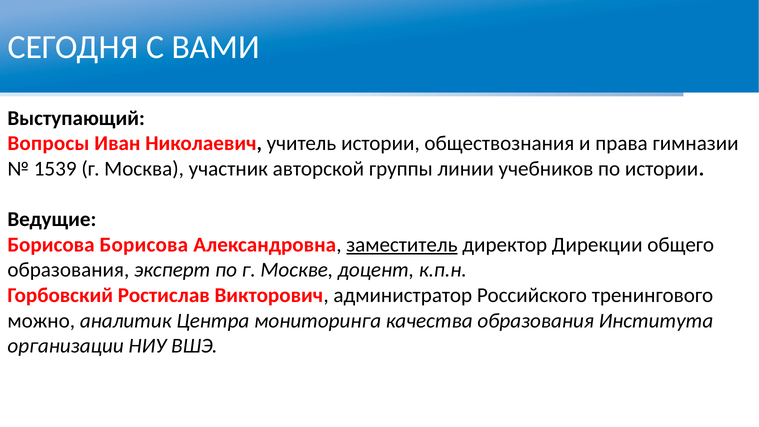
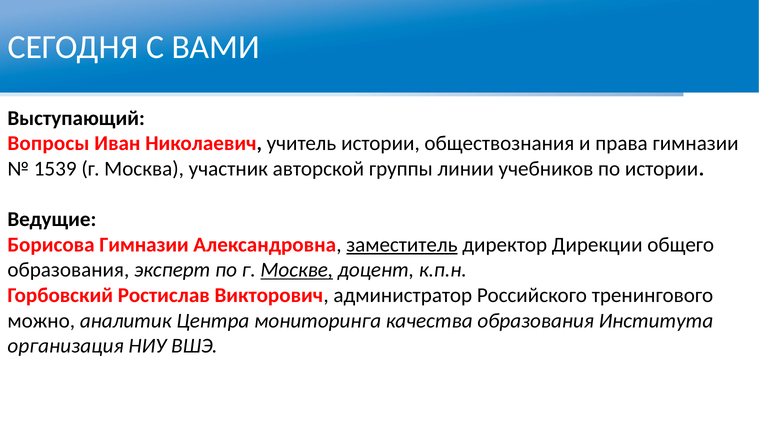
Борисова Борисова: Борисова -> Гимназии
Москве underline: none -> present
организации: организации -> организация
